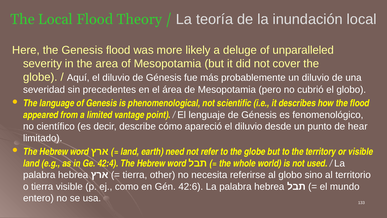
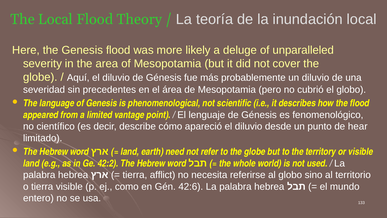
42:4: 42:4 -> 42:2
other: other -> afflict
